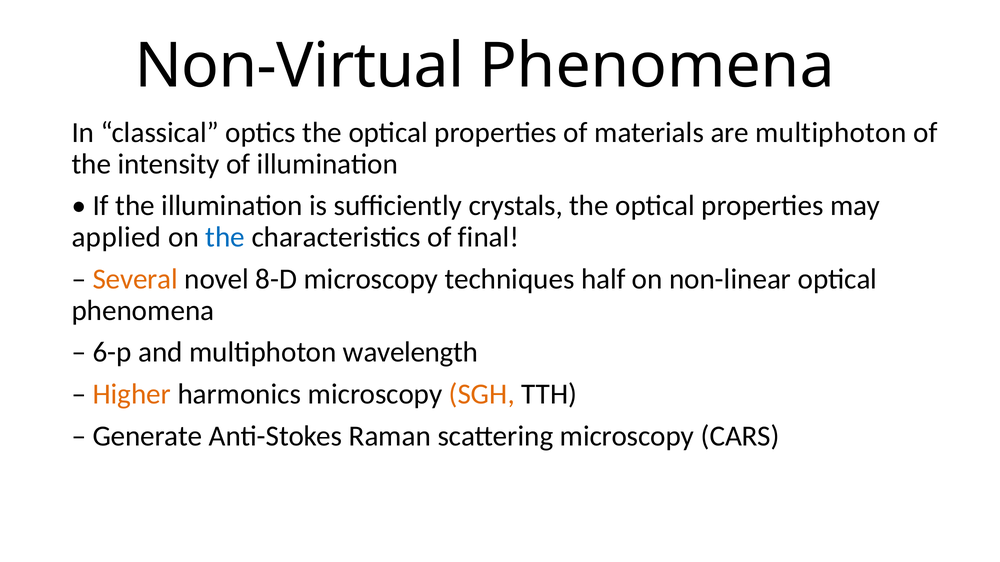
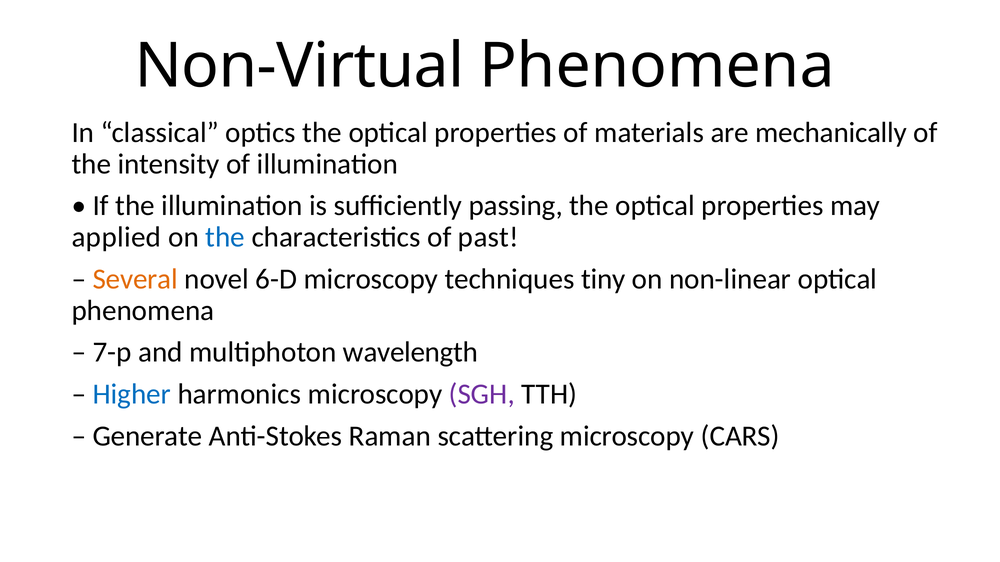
are multiphoton: multiphoton -> mechanically
crystals: crystals -> passing
final: final -> past
8-D: 8-D -> 6-D
half: half -> tiny
6-p: 6-p -> 7-p
Higher colour: orange -> blue
SGH colour: orange -> purple
